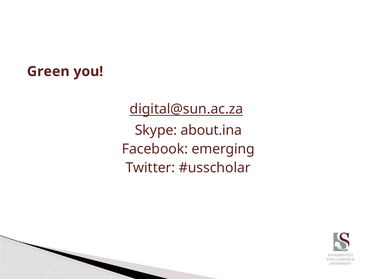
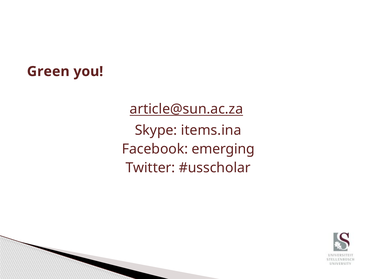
digital@sun.ac.za: digital@sun.ac.za -> article@sun.ac.za
about.ina: about.ina -> items.ina
